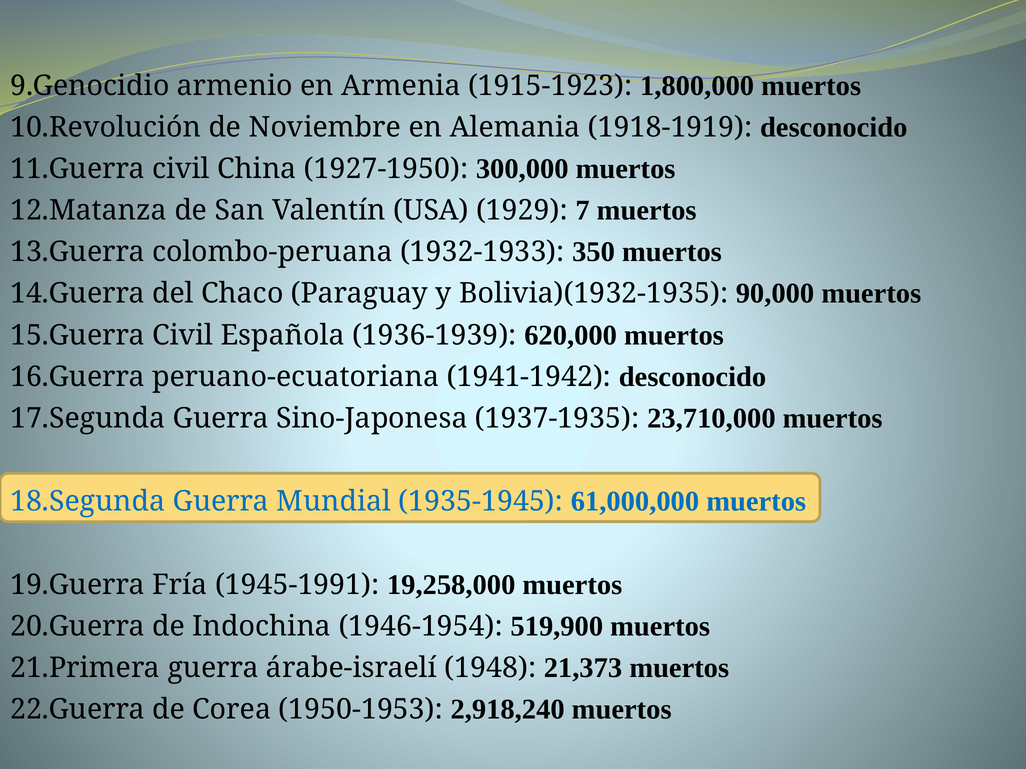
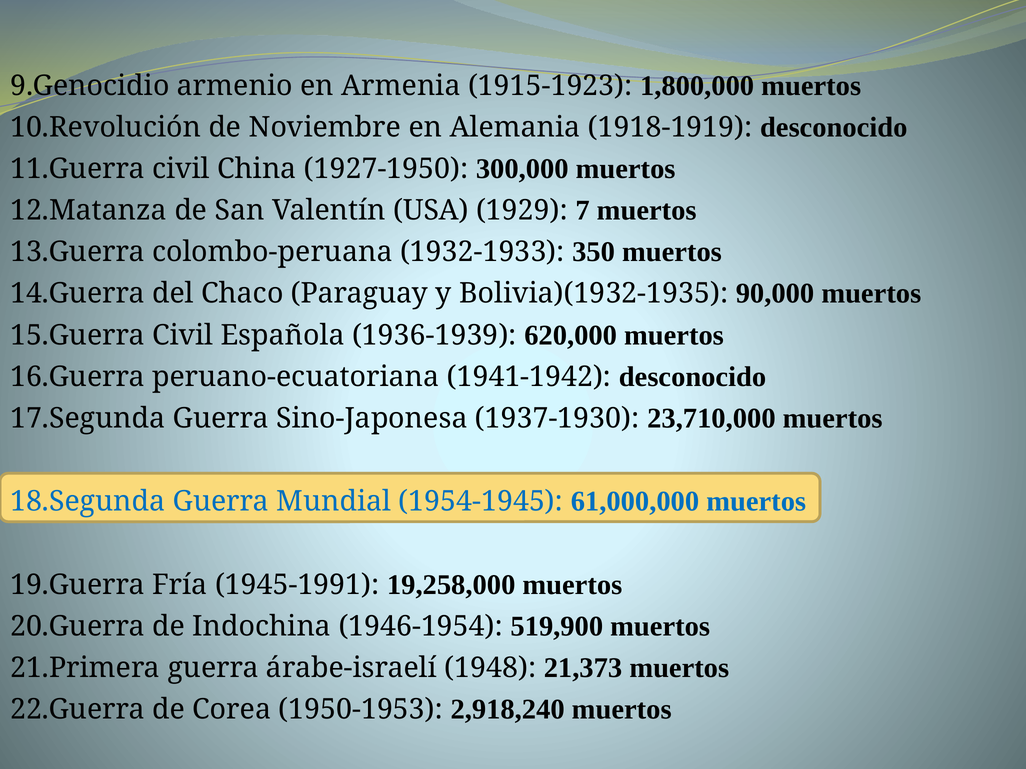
1937-1935: 1937-1935 -> 1937-1930
1935-1945: 1935-1945 -> 1954-1945
